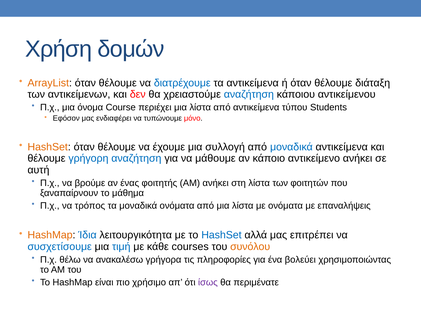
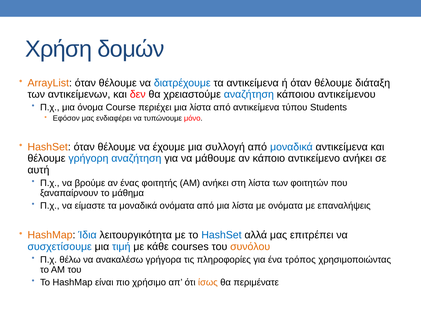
τρόπος: τρόπος -> είμαστε
βολεύει: βολεύει -> τρόπος
ίσως colour: purple -> orange
